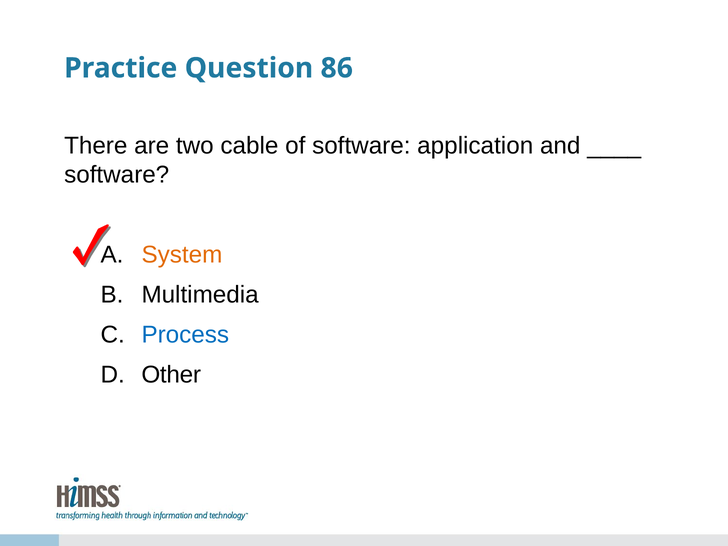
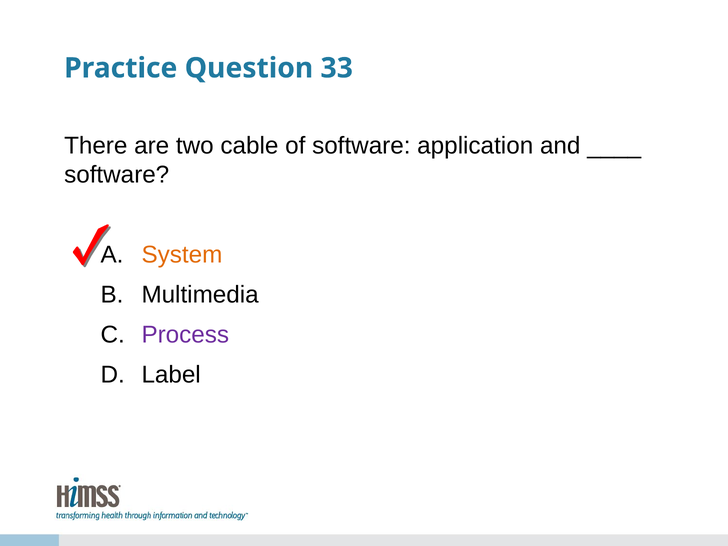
86: 86 -> 33
Process colour: blue -> purple
Other: Other -> Label
